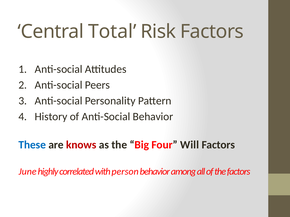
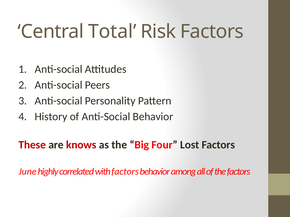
These colour: blue -> red
Will: Will -> Lost
with person: person -> factors
